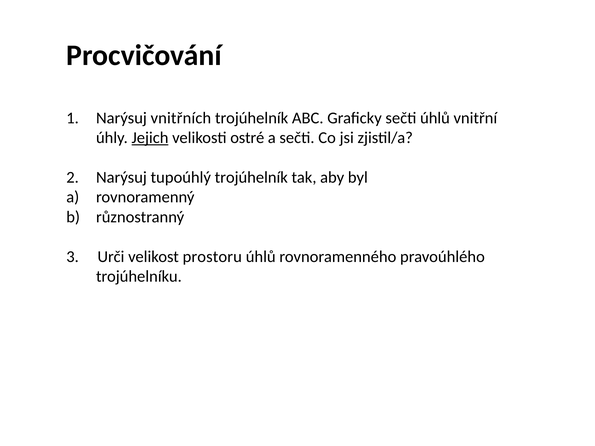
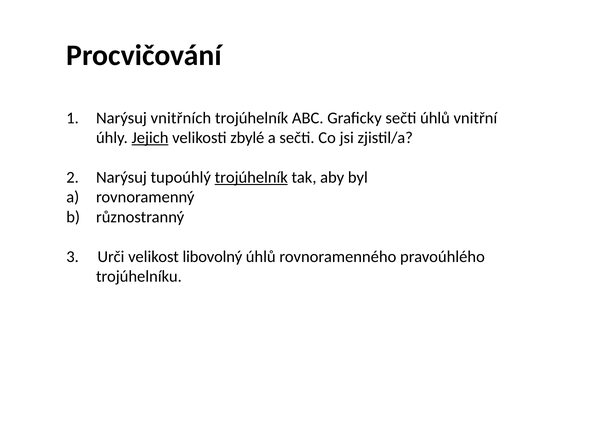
ostré: ostré -> zbylé
trojúhelník at (251, 177) underline: none -> present
prostoru: prostoru -> libovolný
